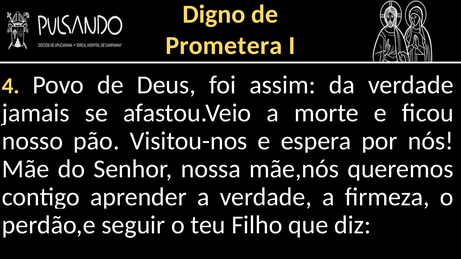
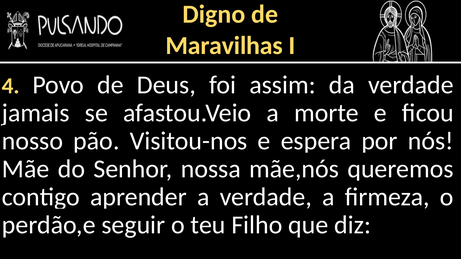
Prometera: Prometera -> Maravilhas
